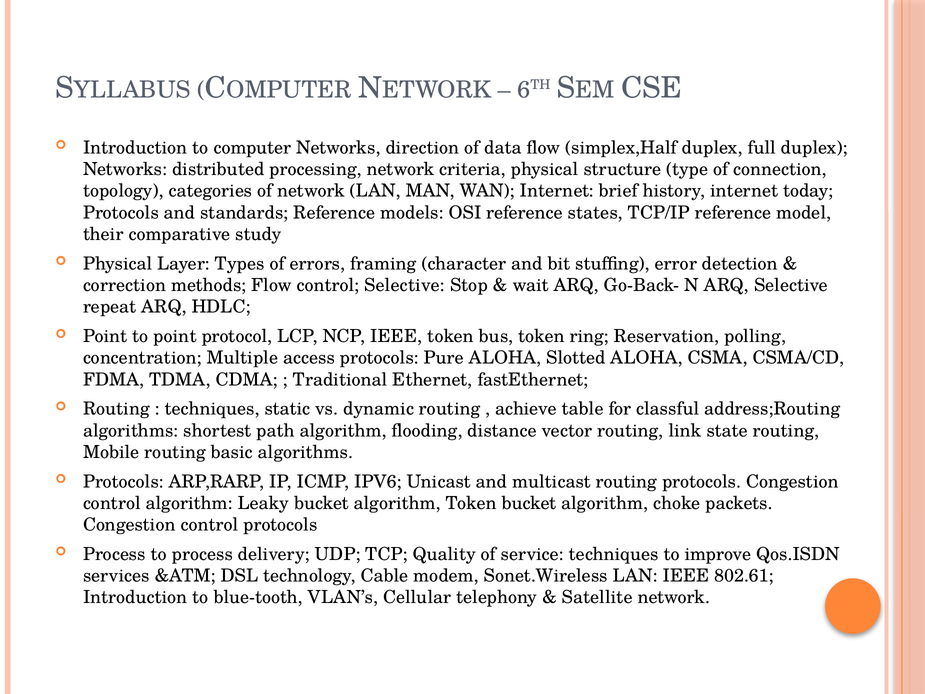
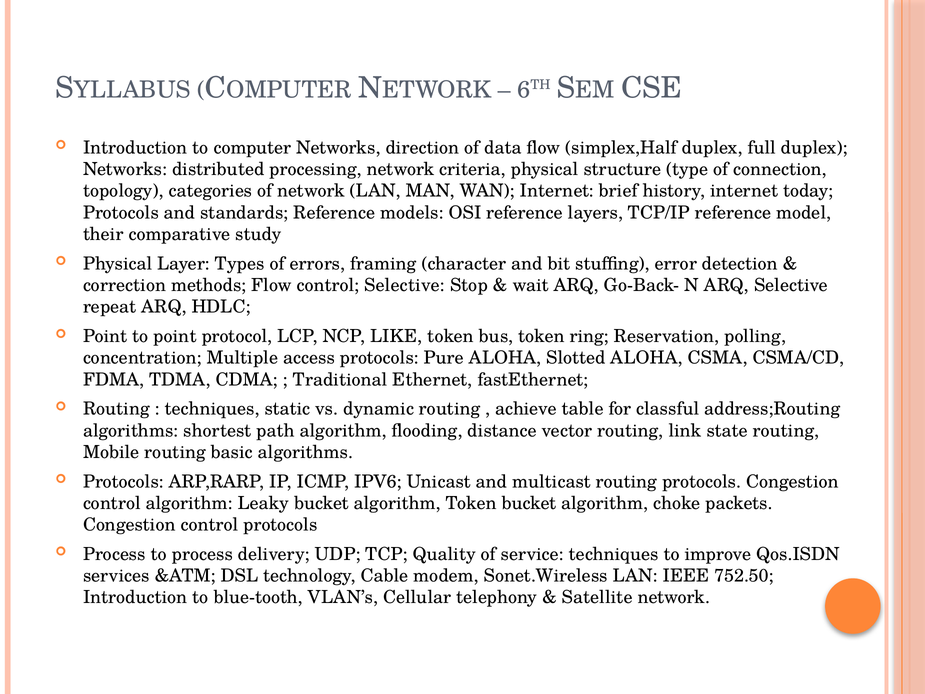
states: states -> layers
NCP IEEE: IEEE -> LIKE
802.61: 802.61 -> 752.50
